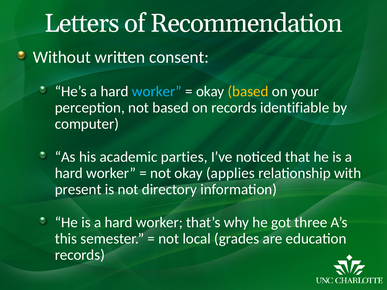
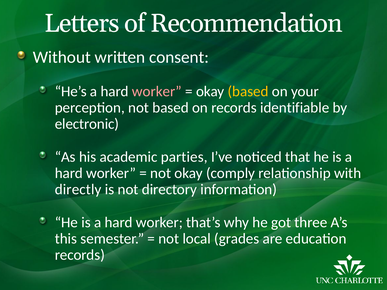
worker at (157, 91) colour: light blue -> pink
computer: computer -> electronic
applies: applies -> comply
present: present -> directly
